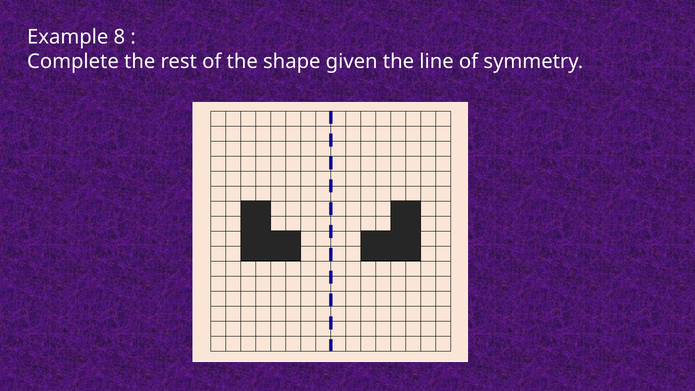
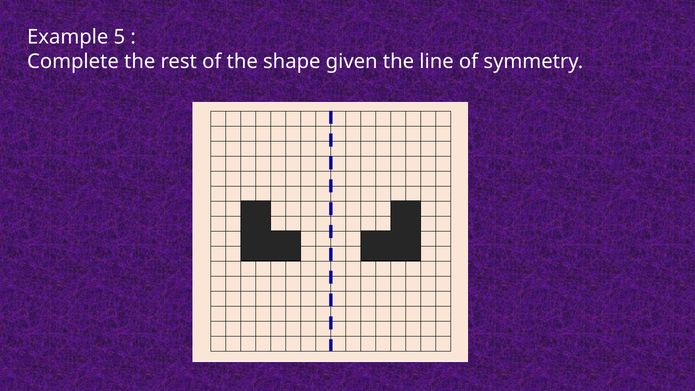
8: 8 -> 5
